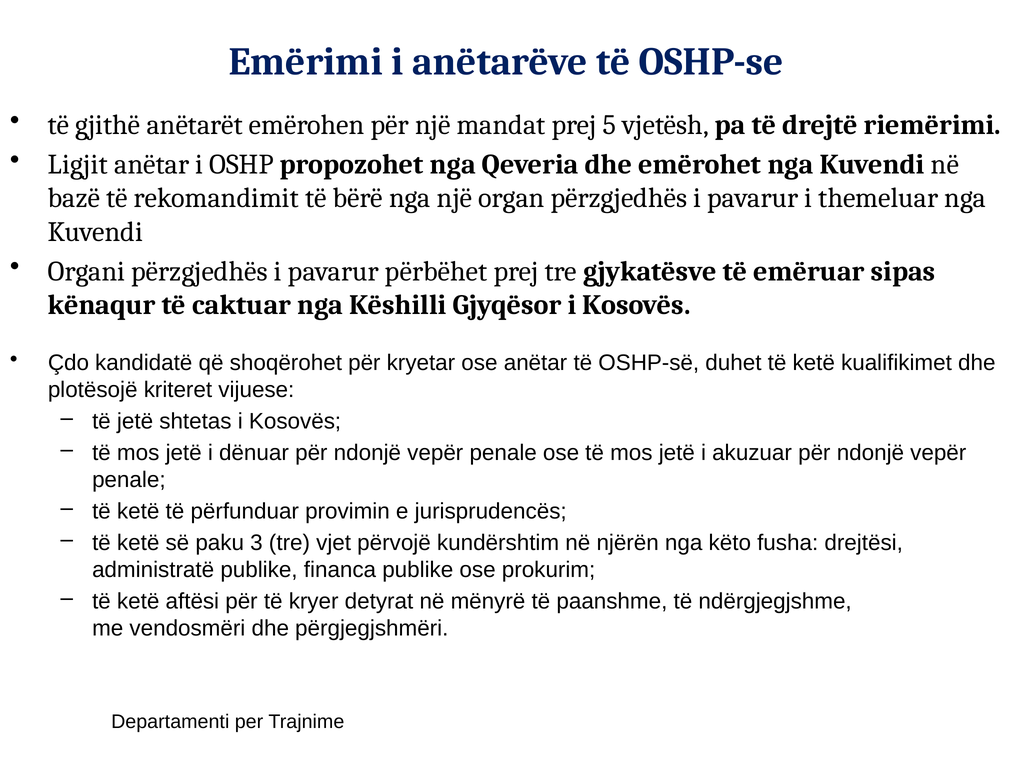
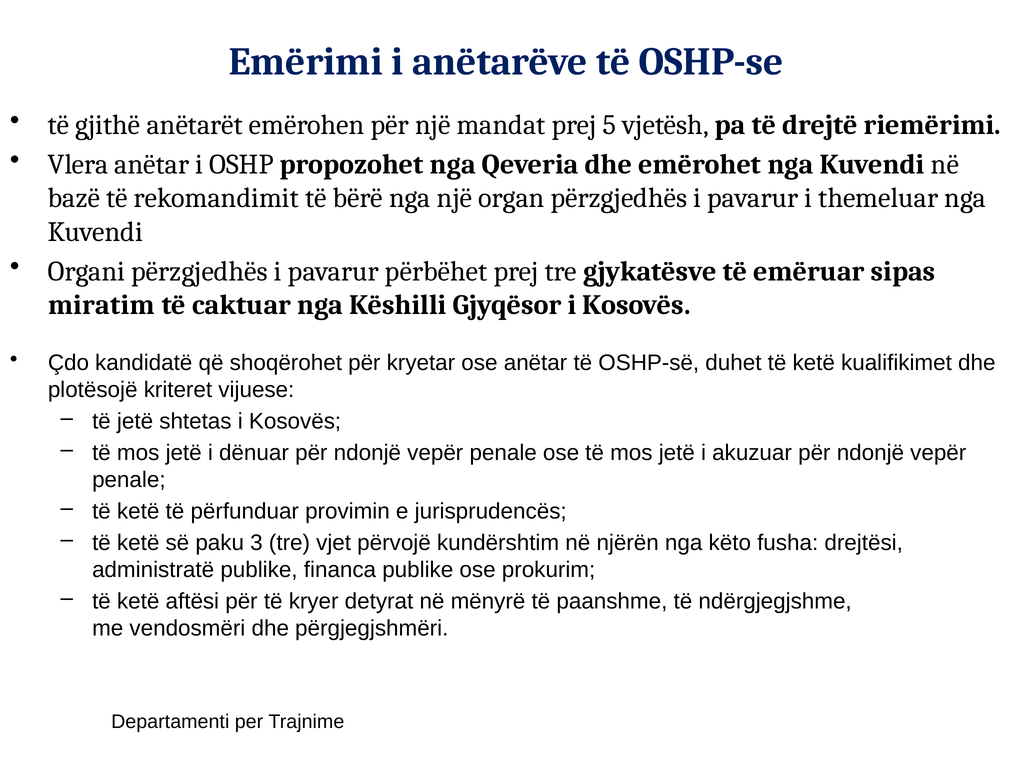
Ligjit: Ligjit -> Vlera
kënaqur: kënaqur -> miratim
